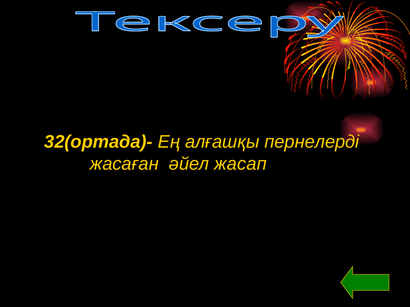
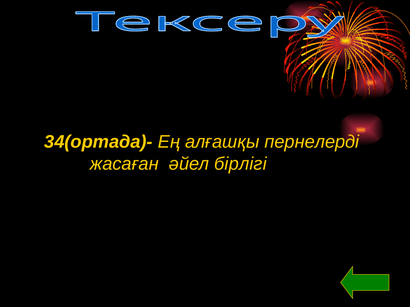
32(ортада)-: 32(ортада)- -> 34(ортада)-
жасап: жасап -> бірлігі
